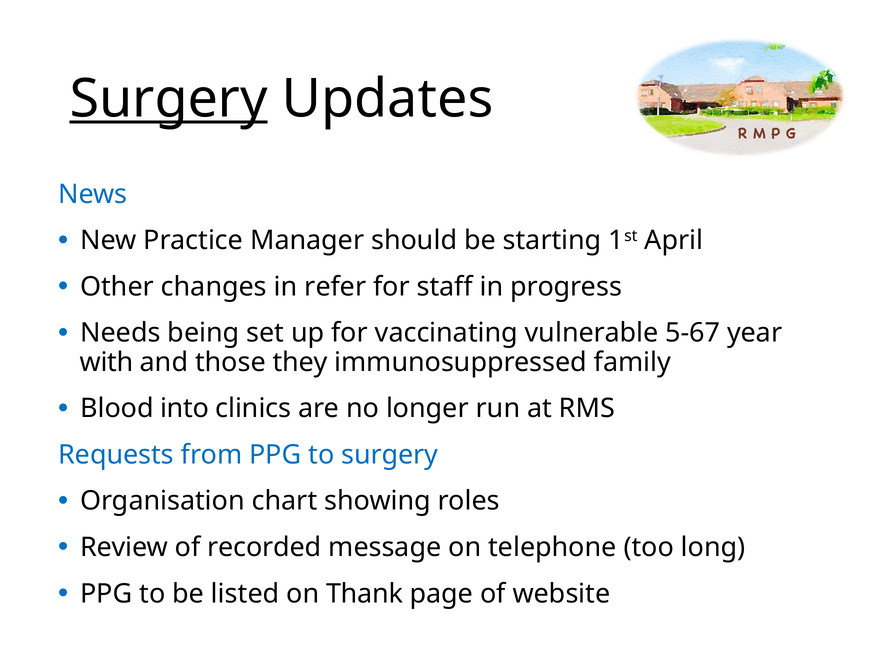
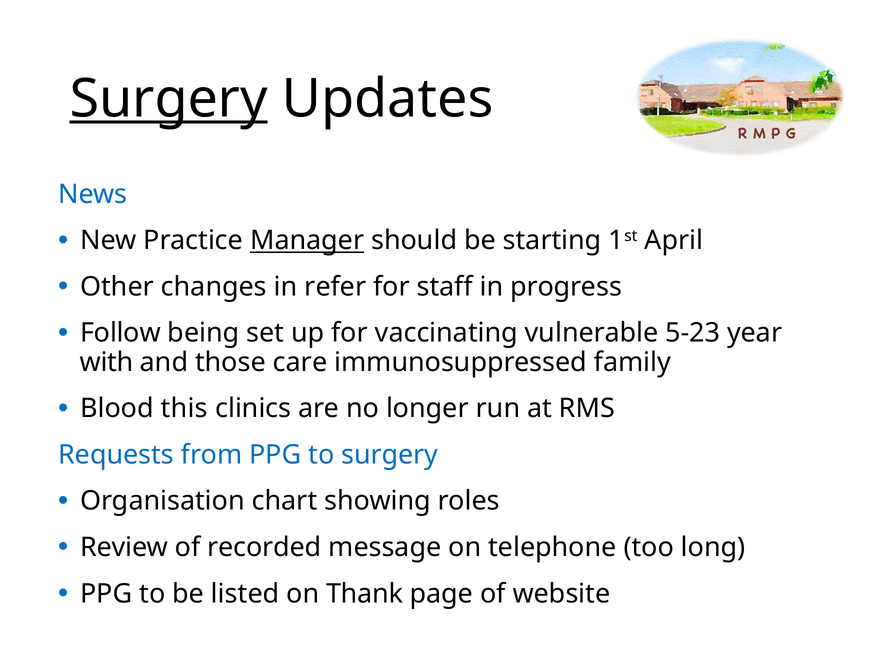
Manager underline: none -> present
Needs: Needs -> Follow
5-67: 5-67 -> 5-23
they: they -> care
into: into -> this
